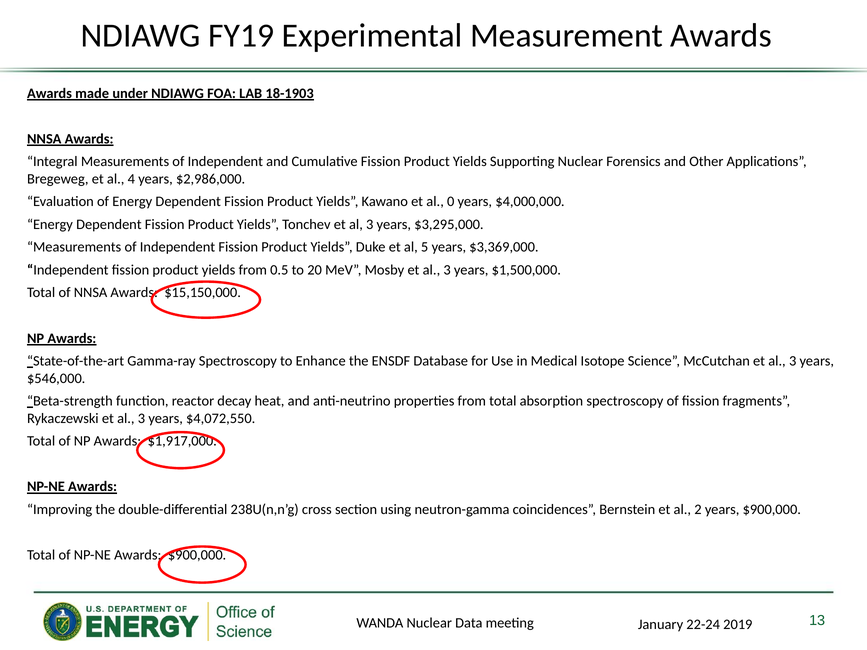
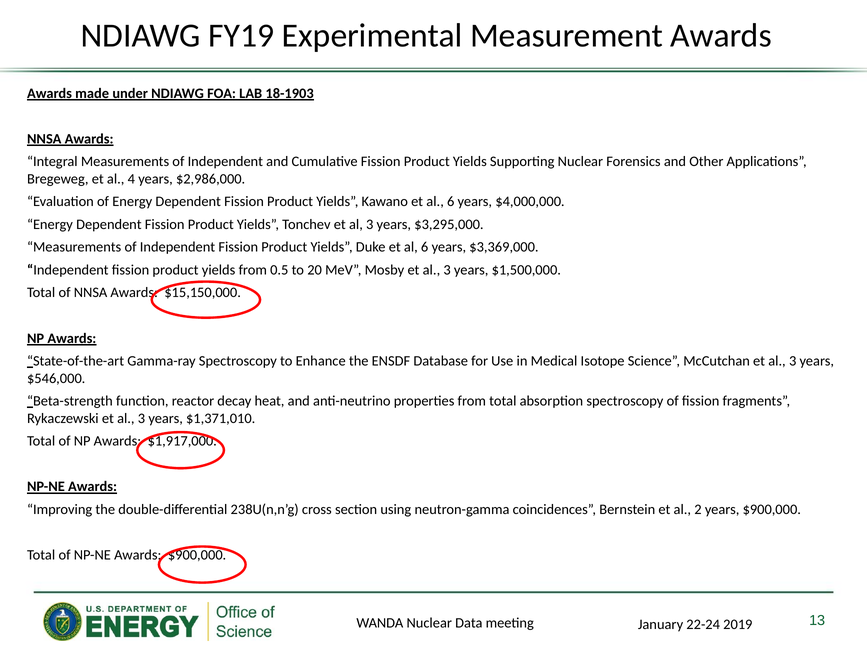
Kawano et al 0: 0 -> 6
Duke et al 5: 5 -> 6
$4,072,550: $4,072,550 -> $1,371,010
